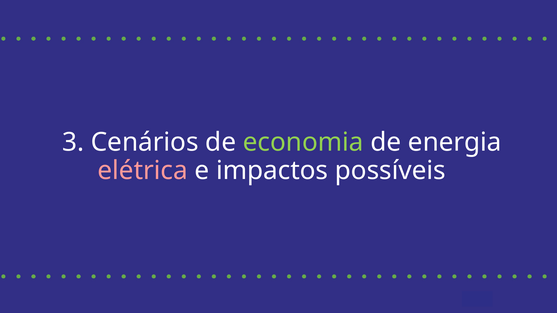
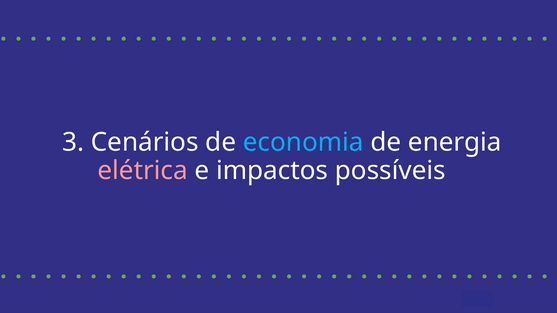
economia colour: light green -> light blue
